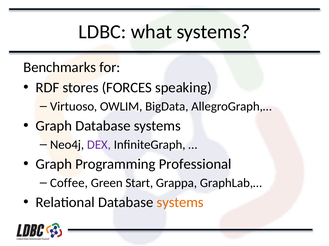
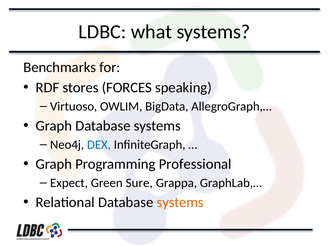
DEX colour: purple -> blue
Coffee: Coffee -> Expect
Start: Start -> Sure
